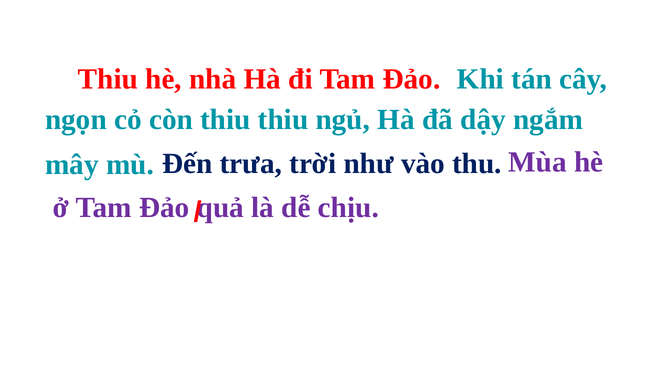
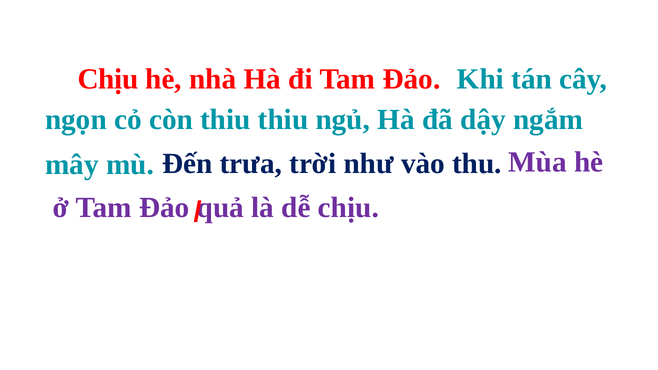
Thiu at (108, 79): Thiu -> Chịu
